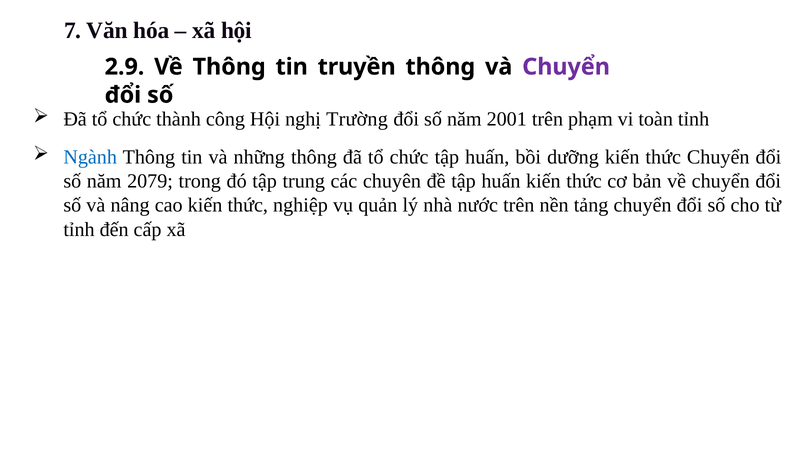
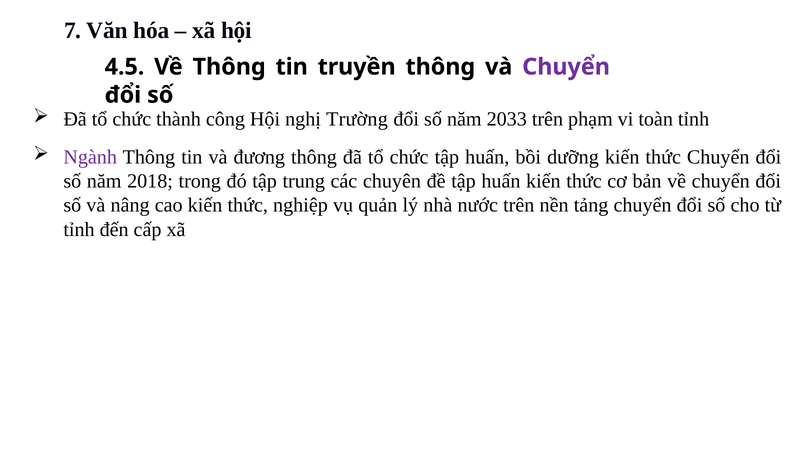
2.9: 2.9 -> 4.5
2001: 2001 -> 2033
Ngành colour: blue -> purple
những: những -> đương
2079: 2079 -> 2018
